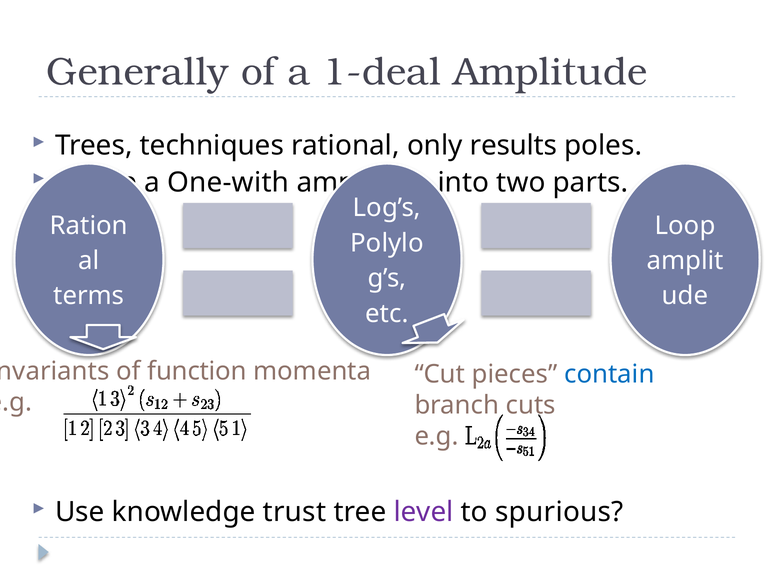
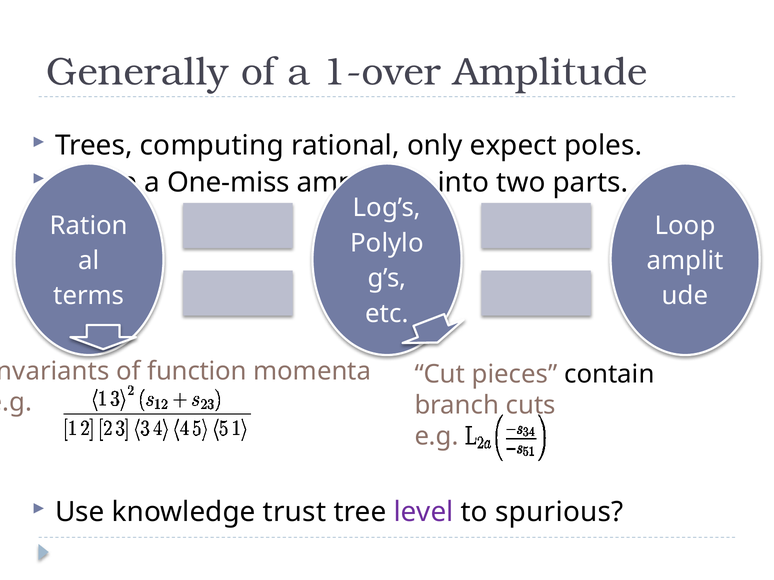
1-deal: 1-deal -> 1-over
techniques: techniques -> computing
results: results -> expect
One-with: One-with -> One-miss
contain colour: blue -> black
